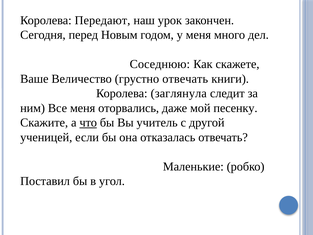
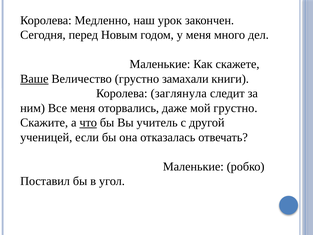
Передают: Передают -> Медленно
Соседнюю at (160, 64): Соседнюю -> Маленькие
Ваше underline: none -> present
грустно отвечать: отвечать -> замахали
мой песенку: песенку -> грустно
